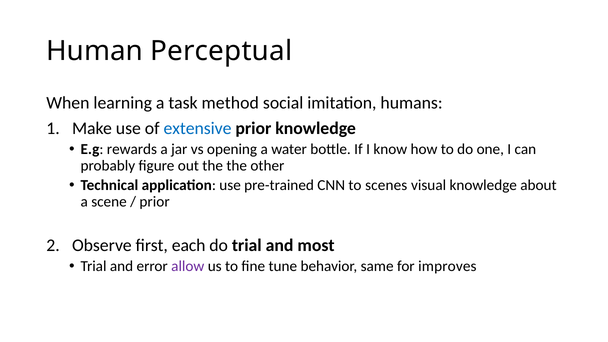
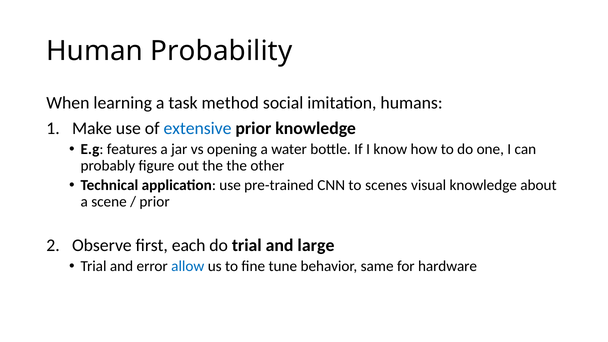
Perceptual: Perceptual -> Probability
rewards: rewards -> features
most: most -> large
allow colour: purple -> blue
improves: improves -> hardware
